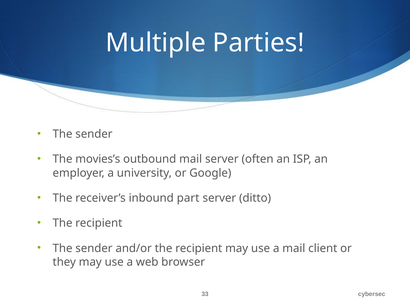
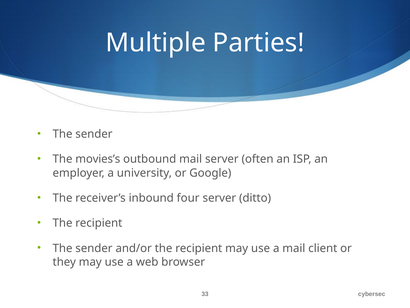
part: part -> four
